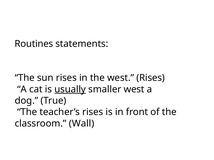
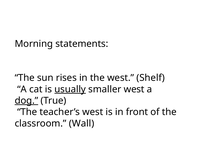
Routines: Routines -> Morning
west Rises: Rises -> Shelf
dog underline: none -> present
teacher’s rises: rises -> west
